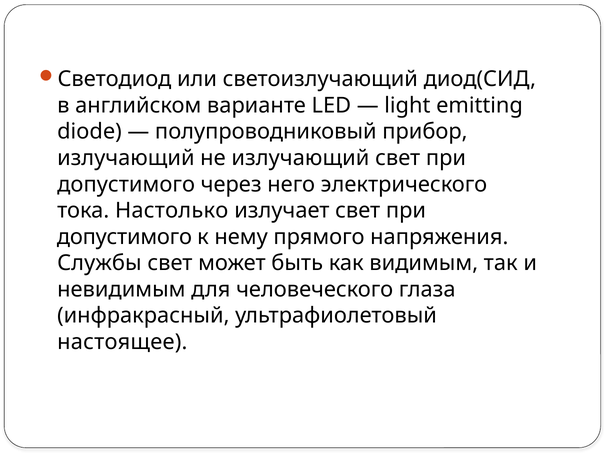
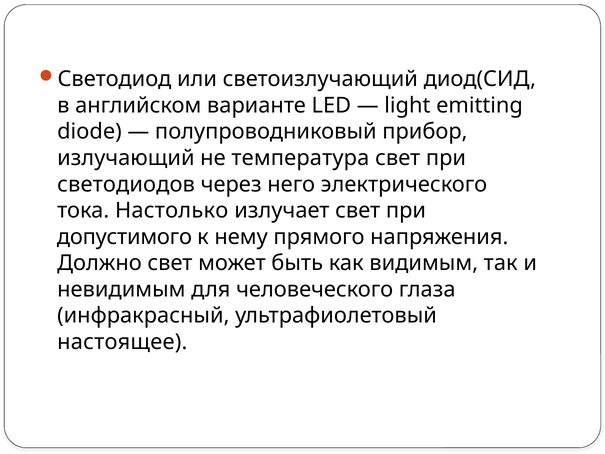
не излучающий: излучающий -> температура
допустимого at (126, 184): допустимого -> светодиодов
Службы: Службы -> Должно
